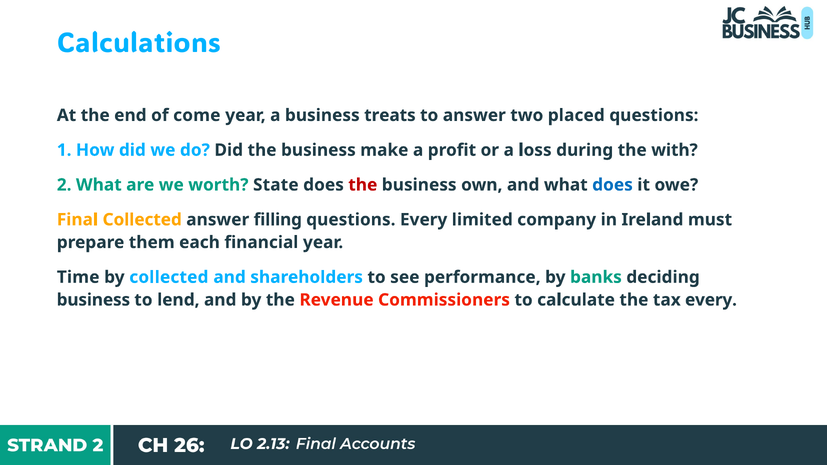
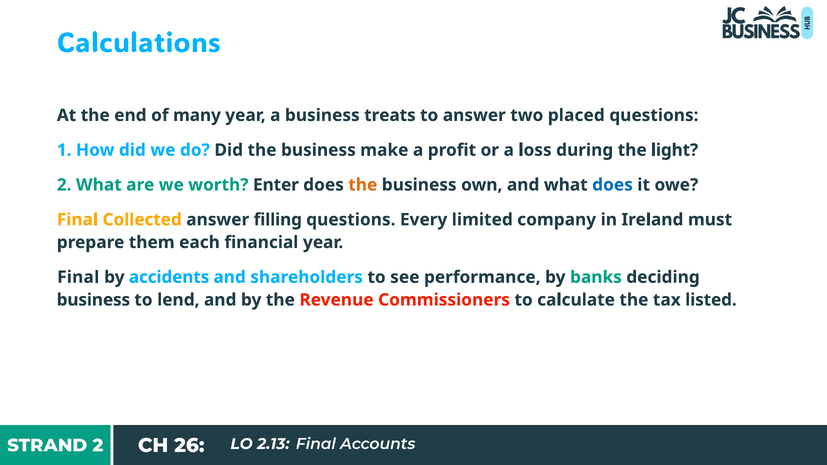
come: come -> many
with: with -> light
State: State -> Enter
the at (363, 185) colour: red -> orange
Time at (78, 277): Time -> Final
by collected: collected -> accidents
tax every: every -> listed
